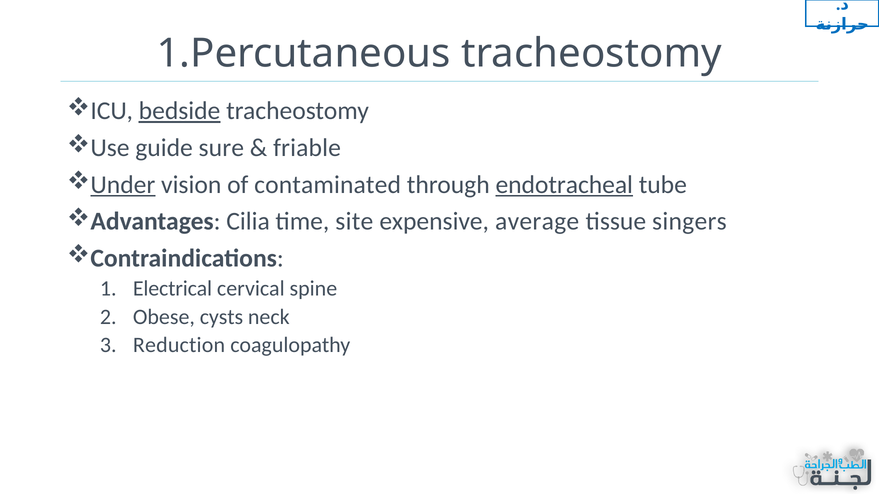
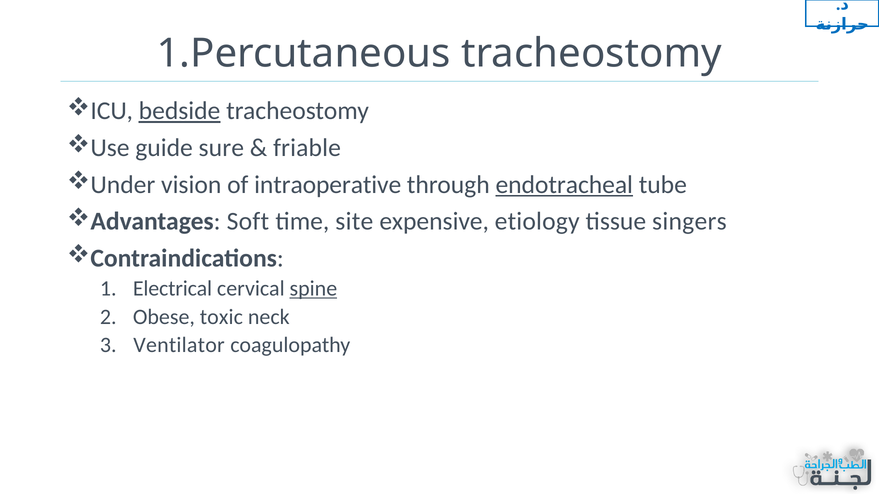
Under underline: present -> none
contaminated: contaminated -> intraoperative
Cilia: Cilia -> Soft
average: average -> etiology
spine underline: none -> present
cysts: cysts -> toxic
Reduction: Reduction -> Ventilator
